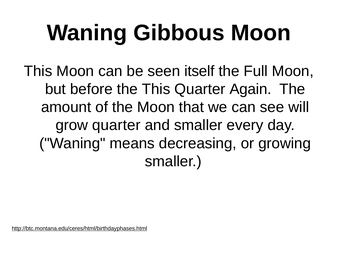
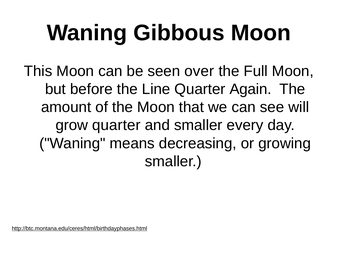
itself: itself -> over
the This: This -> Line
